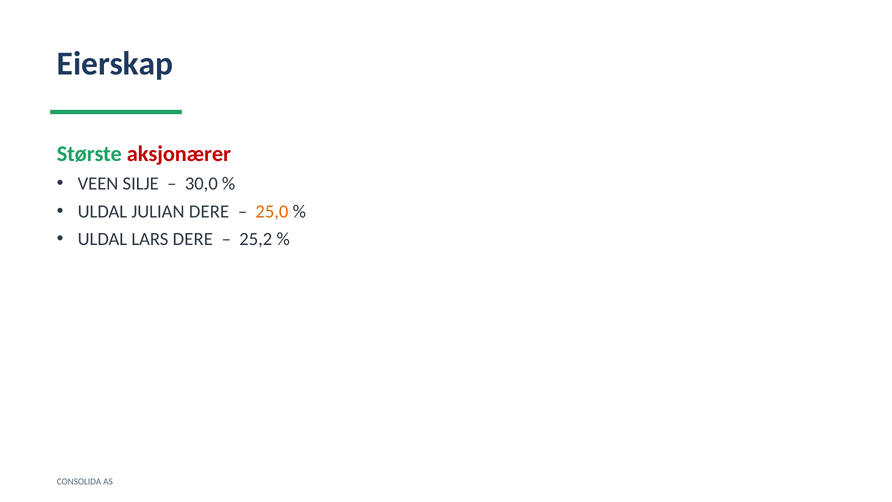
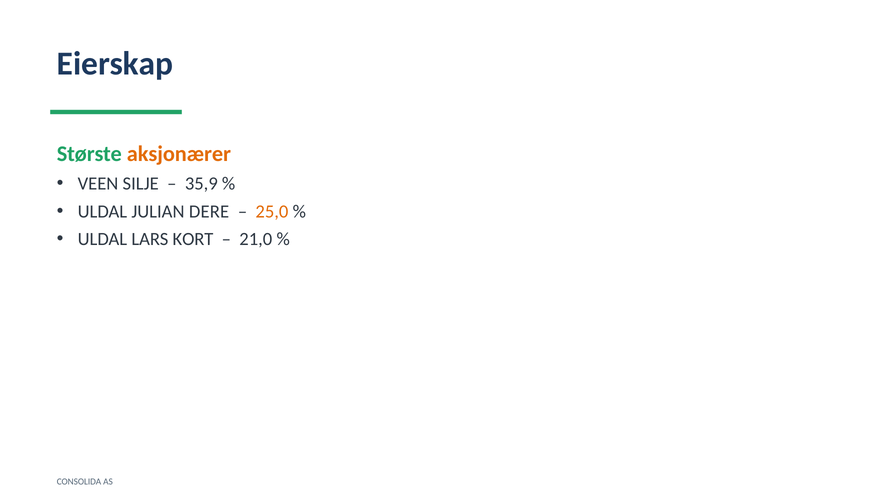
aksjonærer colour: red -> orange
30,0: 30,0 -> 35,9
LARS DERE: DERE -> KORT
25,2: 25,2 -> 21,0
